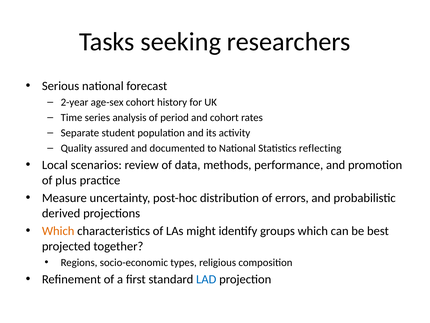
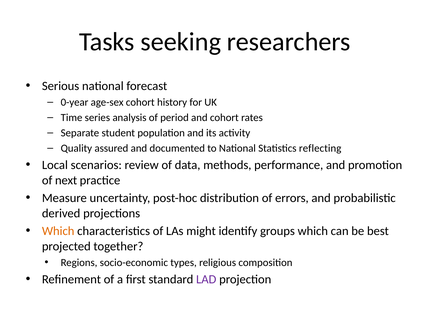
2-year: 2-year -> 0-year
plus: plus -> next
LAD colour: blue -> purple
